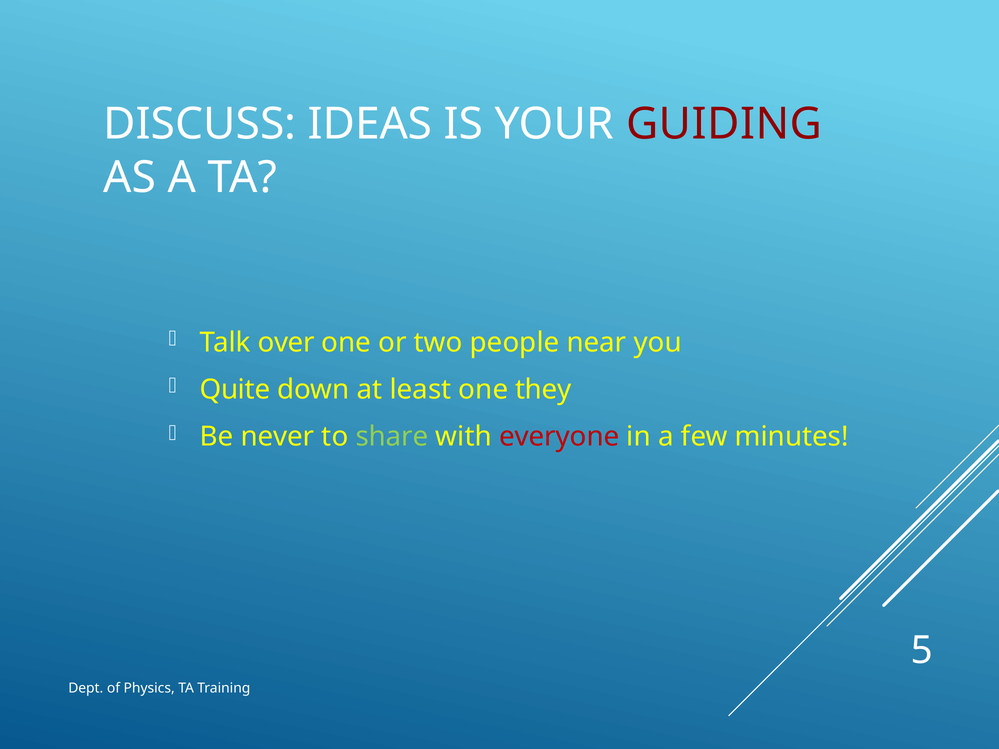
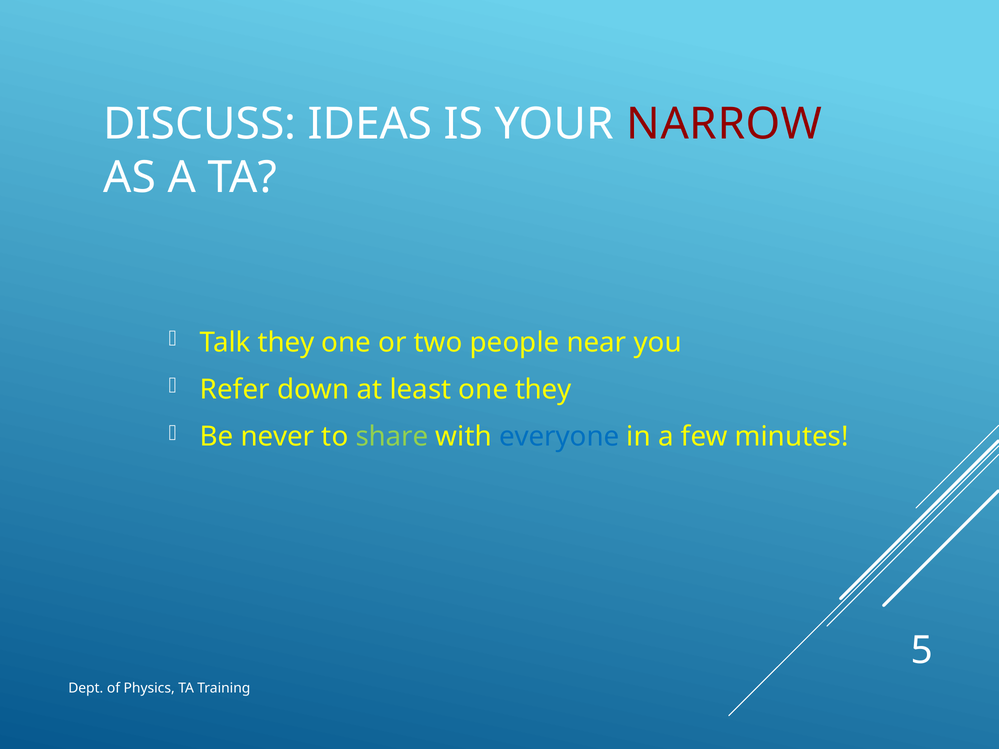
GUIDING: GUIDING -> NARROW
Talk over: over -> they
Quite: Quite -> Refer
everyone colour: red -> blue
